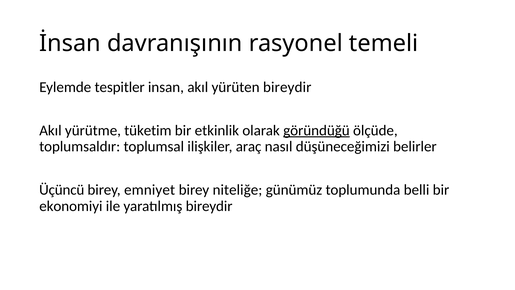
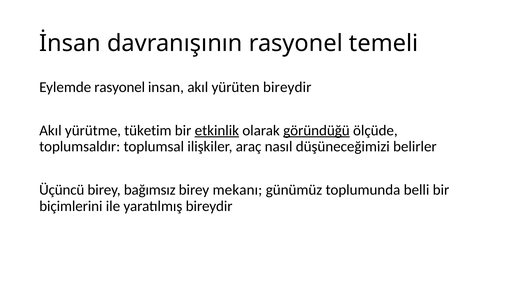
Eylemde tespitler: tespitler -> rasyonel
etkinlik underline: none -> present
emniyet: emniyet -> bağımsız
niteliğe: niteliğe -> mekanı
ekonomiyi: ekonomiyi -> biçimlerini
